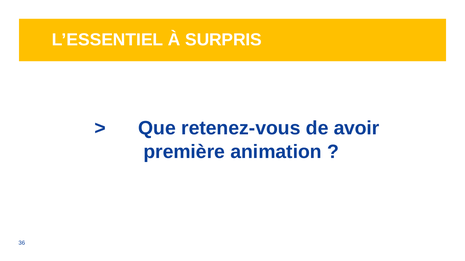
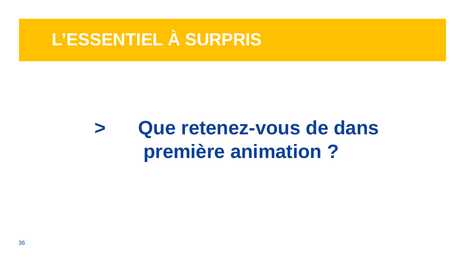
avoir: avoir -> dans
